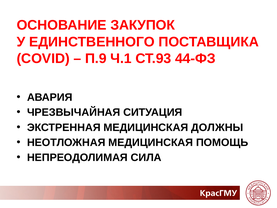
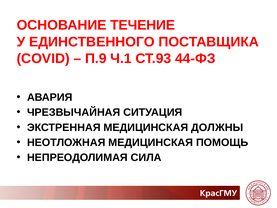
ЗАКУПОК: ЗАКУПОК -> ТЕЧЕНИЕ
